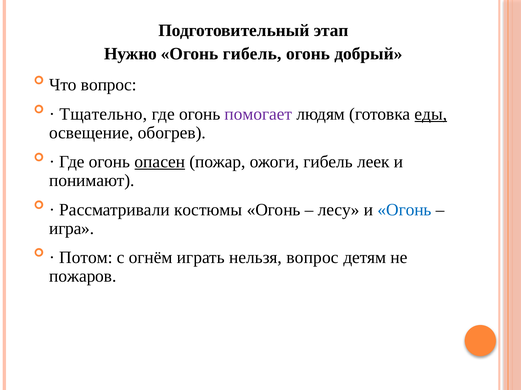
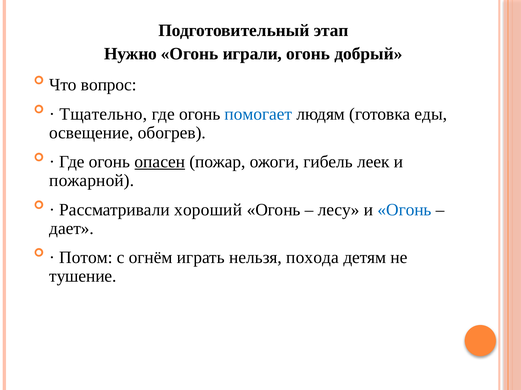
Огонь гибель: гибель -> играли
помогает colour: purple -> blue
еды underline: present -> none
понимают: понимают -> пожарной
костюмы: костюмы -> хороший
игра: игра -> дает
нельзя вопрос: вопрос -> похода
пожаров: пожаров -> тушение
